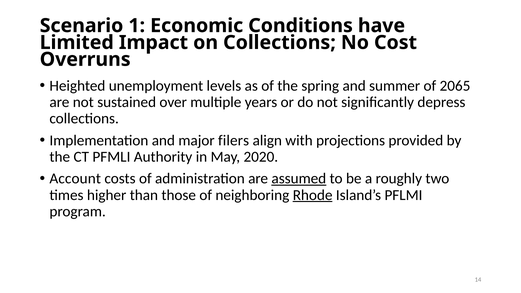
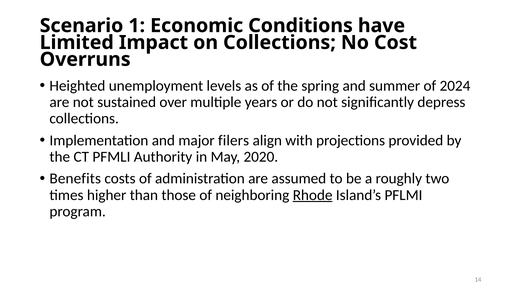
2065: 2065 -> 2024
Account: Account -> Benefits
assumed underline: present -> none
